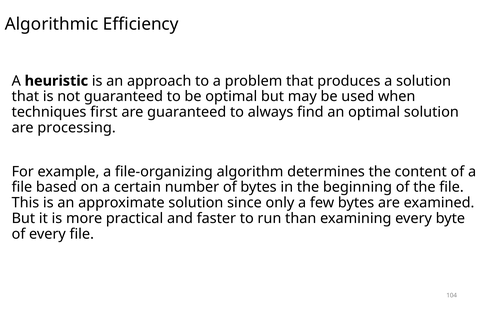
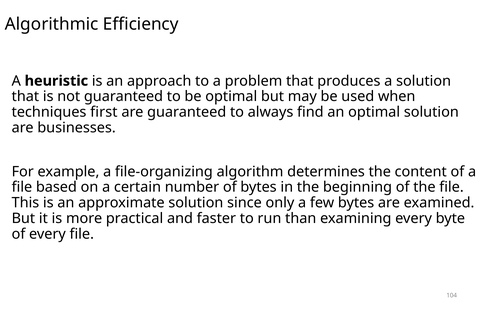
processing: processing -> businesses
